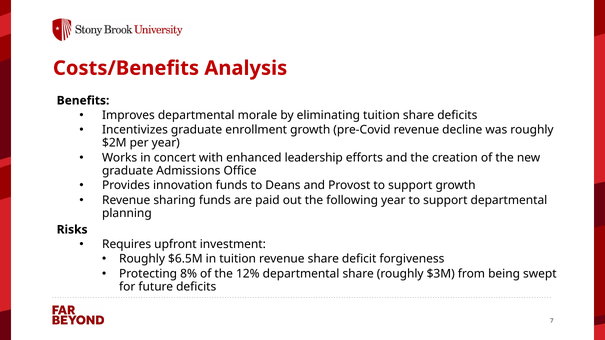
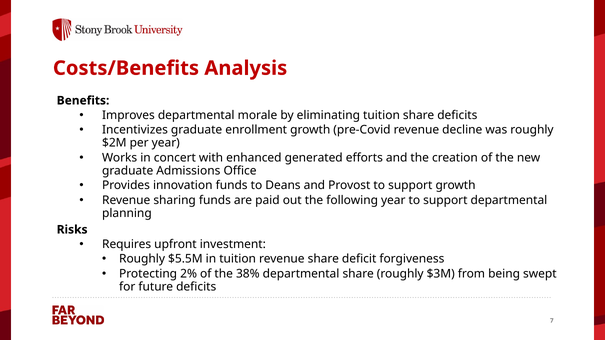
leadership: leadership -> generated
$6.5M: $6.5M -> $5.5M
8%: 8% -> 2%
12%: 12% -> 38%
